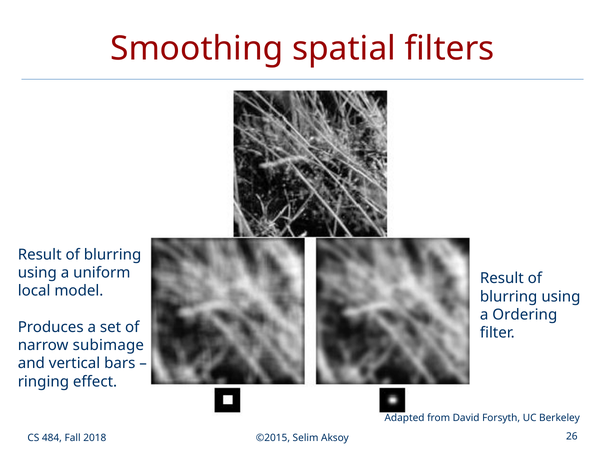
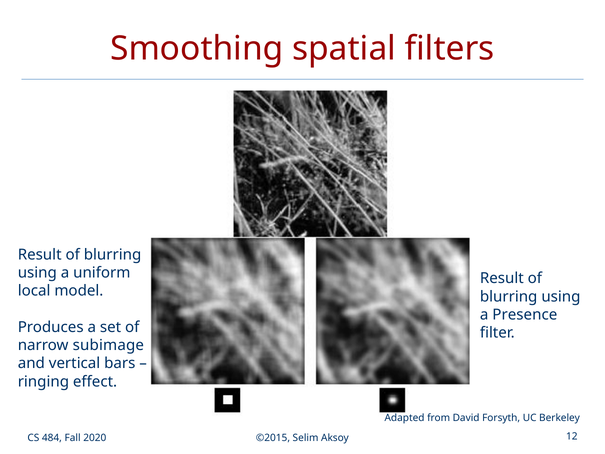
Ordering: Ordering -> Presence
2018: 2018 -> 2020
26: 26 -> 12
